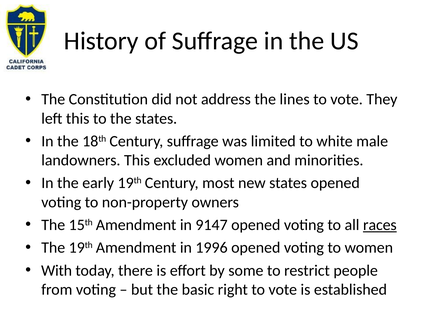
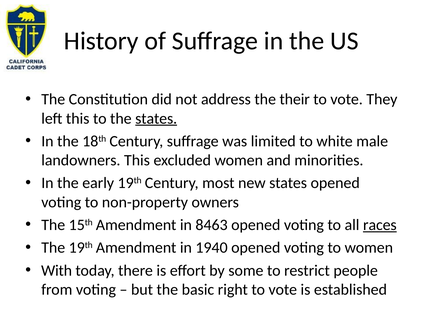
lines: lines -> their
states at (156, 119) underline: none -> present
9147: 9147 -> 8463
1996: 1996 -> 1940
